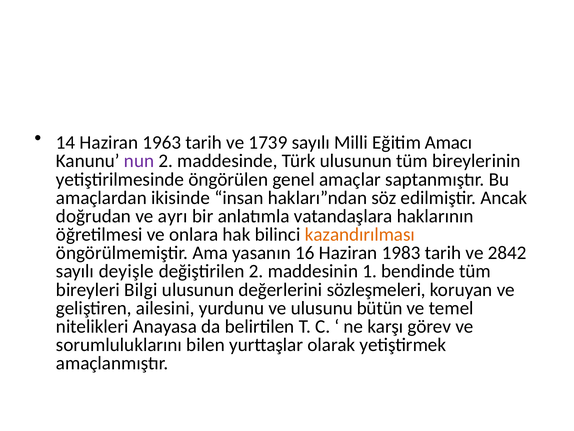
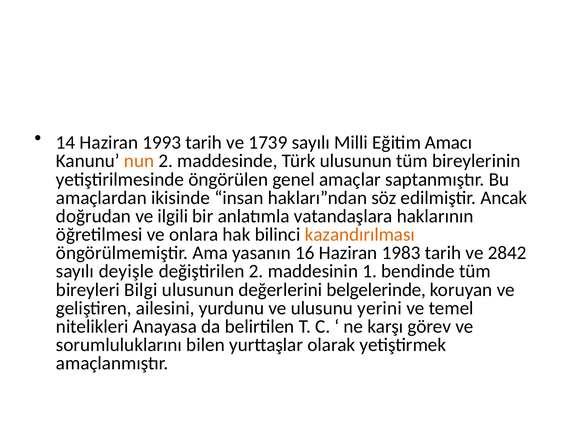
1963: 1963 -> 1993
nun colour: purple -> orange
ayrı: ayrı -> ilgili
sözleşmeleri: sözleşmeleri -> belgelerinde
bütün: bütün -> yerini
